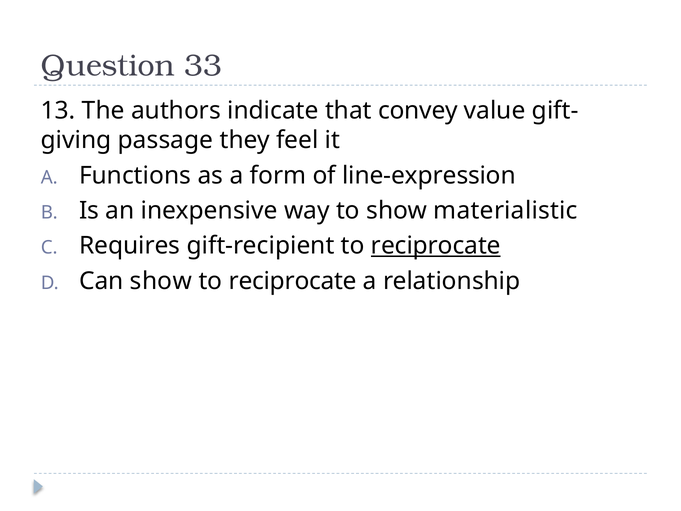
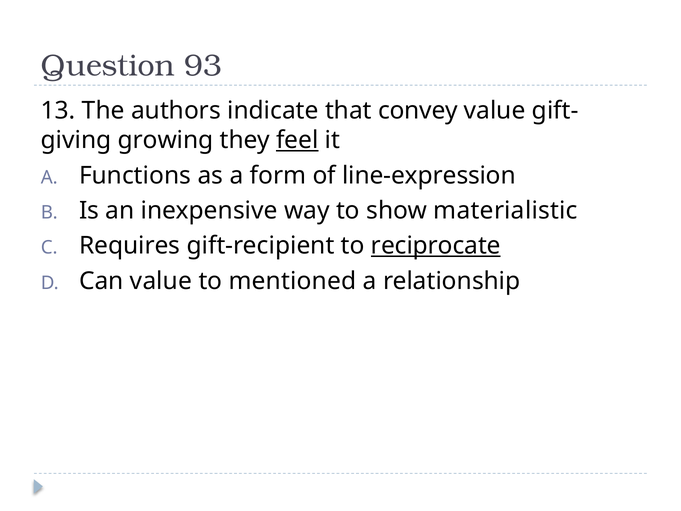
33: 33 -> 93
passage: passage -> growing
feel underline: none -> present
Can show: show -> value
reciprocate at (293, 281): reciprocate -> mentioned
